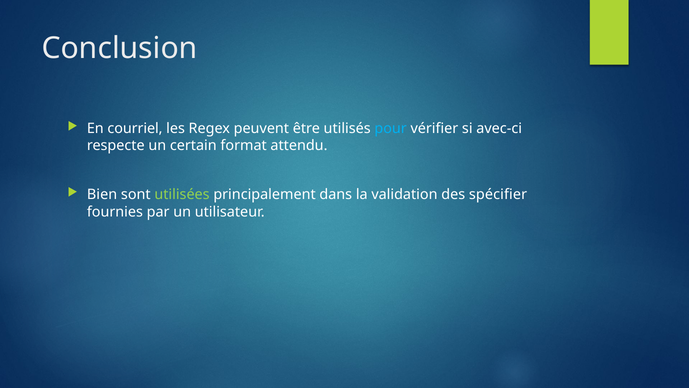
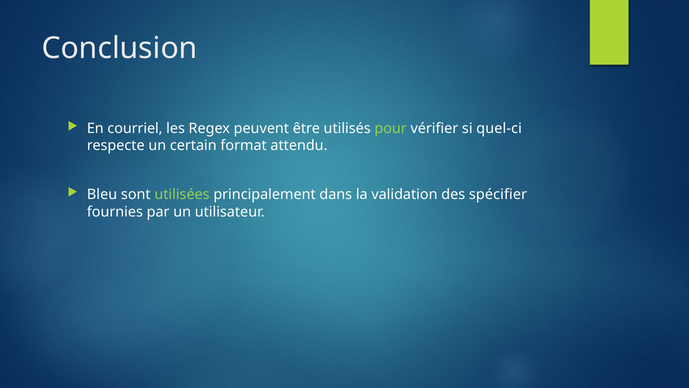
pour colour: light blue -> light green
avec-ci: avec-ci -> quel-ci
Bien: Bien -> Bleu
